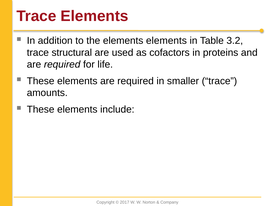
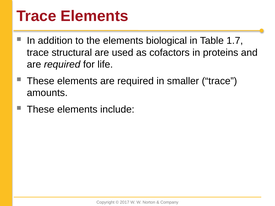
elements elements: elements -> biological
3.2: 3.2 -> 1.7
